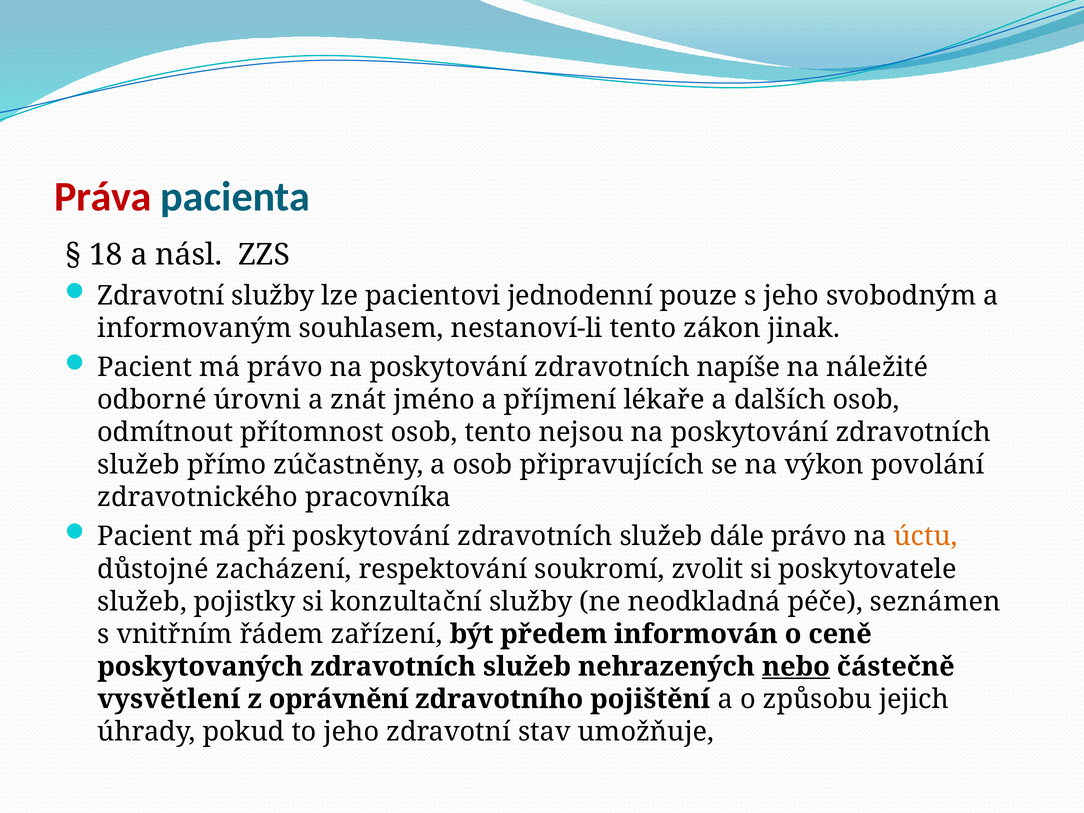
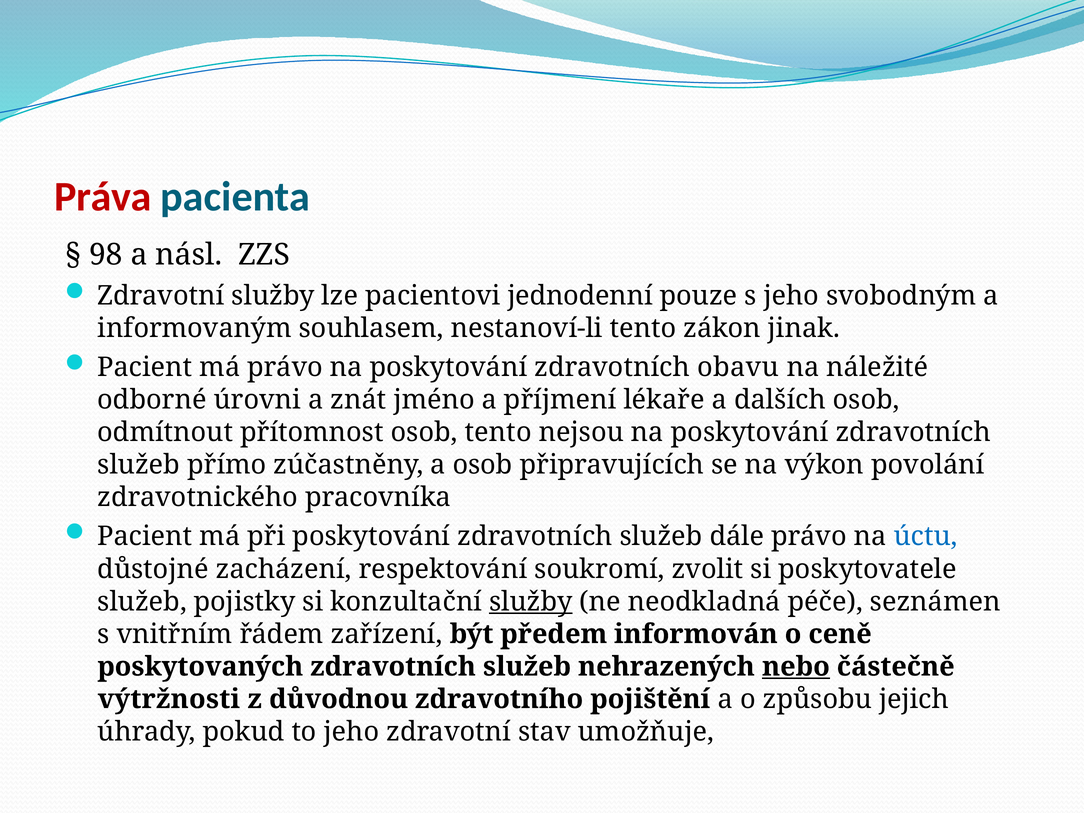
18: 18 -> 98
napíše: napíše -> obavu
úctu colour: orange -> blue
služby at (531, 602) underline: none -> present
vysvětlení: vysvětlení -> výtržnosti
oprávnění: oprávnění -> důvodnou
